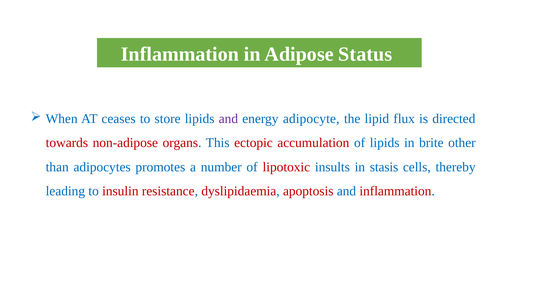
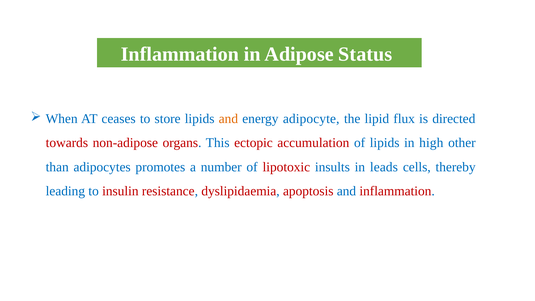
and at (228, 119) colour: purple -> orange
brite: brite -> high
stasis: stasis -> leads
